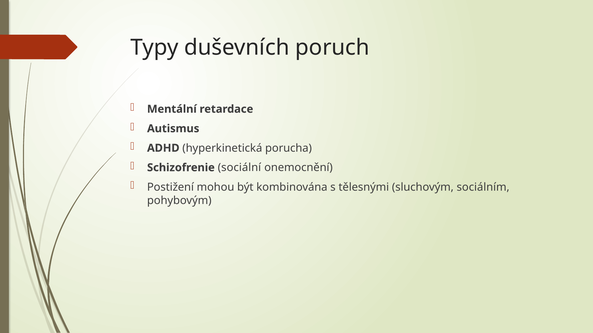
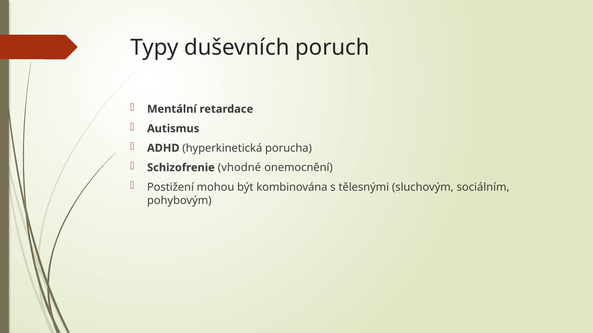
sociální: sociální -> vhodné
